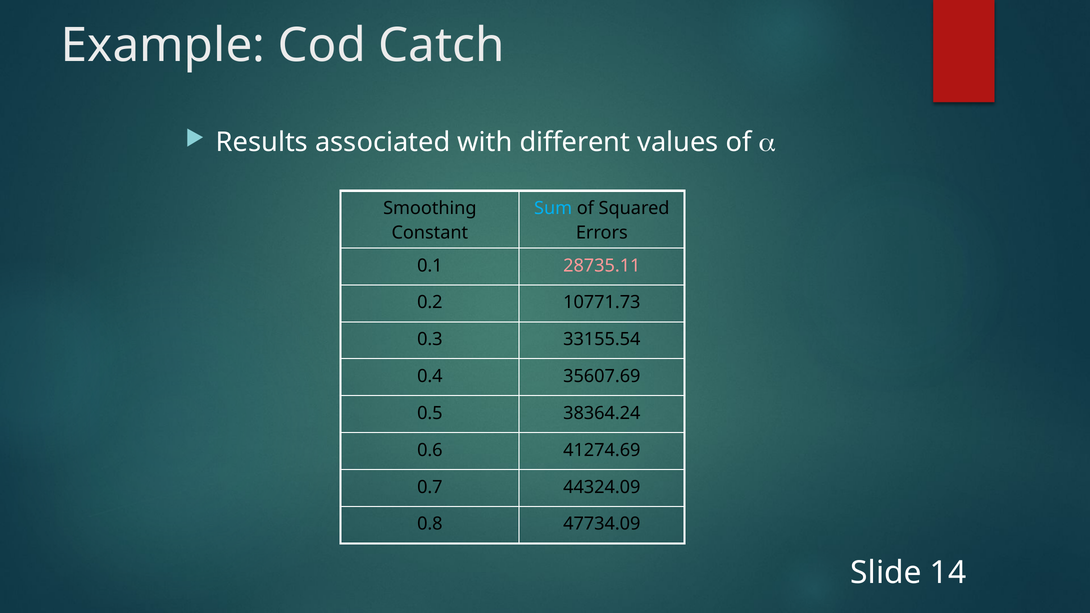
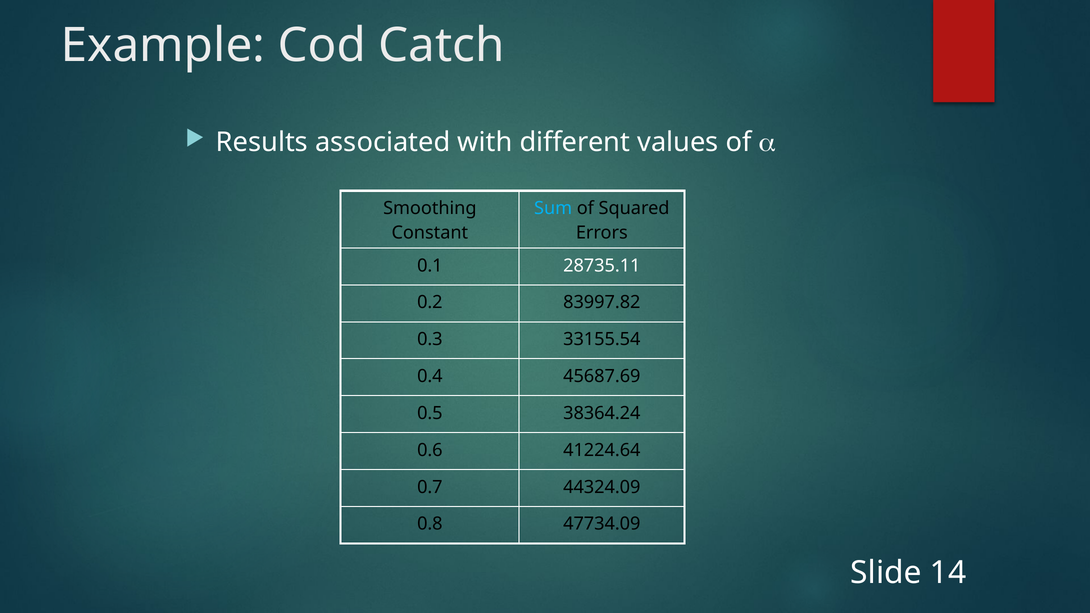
28735.11 colour: pink -> white
10771.73: 10771.73 -> 83997.82
35607.69: 35607.69 -> 45687.69
41274.69: 41274.69 -> 41224.64
